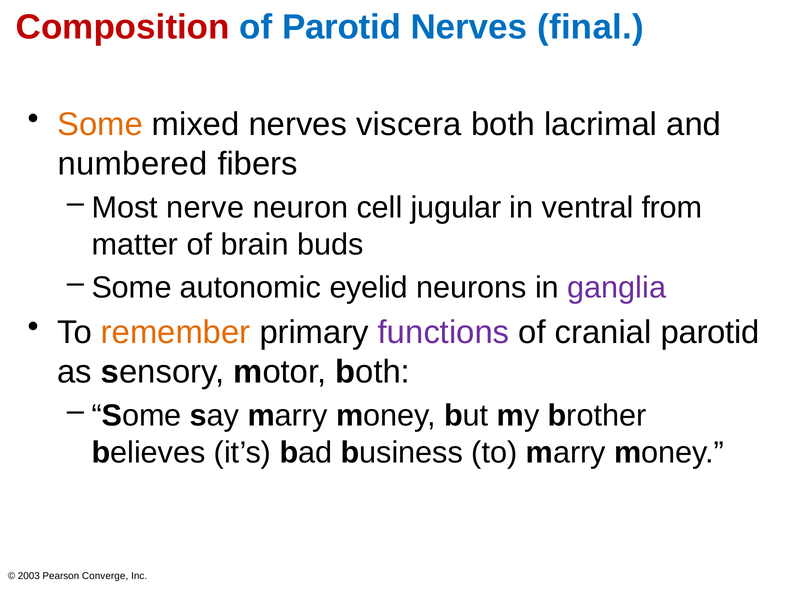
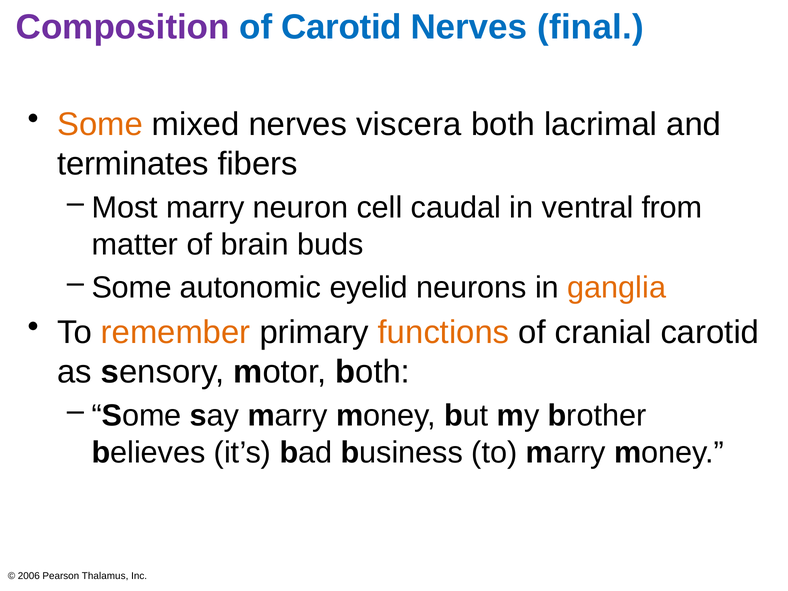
Composition colour: red -> purple
of Parotid: Parotid -> Carotid
numbered: numbered -> terminates
Most nerve: nerve -> marry
jugular: jugular -> caudal
ganglia colour: purple -> orange
functions colour: purple -> orange
cranial parotid: parotid -> carotid
2003: 2003 -> 2006
Converge: Converge -> Thalamus
